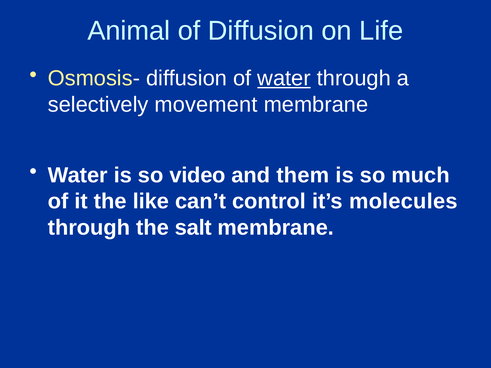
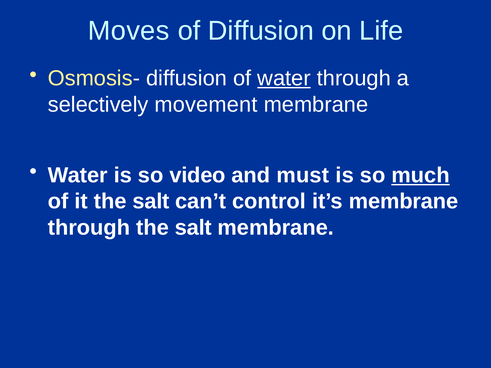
Animal: Animal -> Moves
them: them -> must
much underline: none -> present
it the like: like -> salt
it’s molecules: molecules -> membrane
